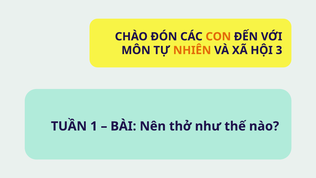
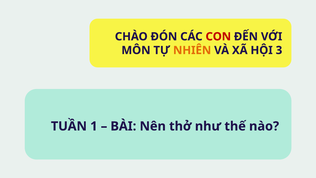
CON colour: orange -> red
